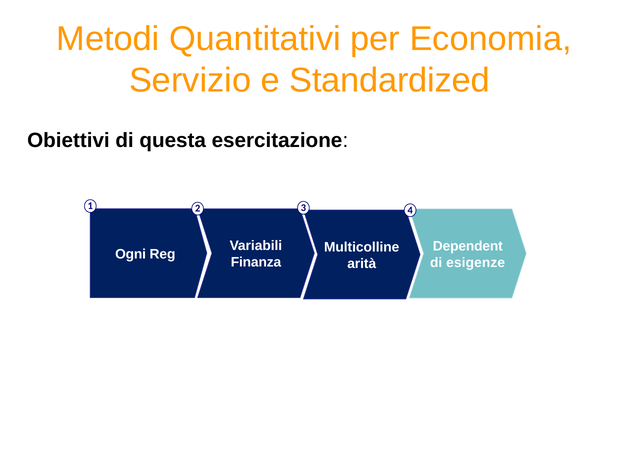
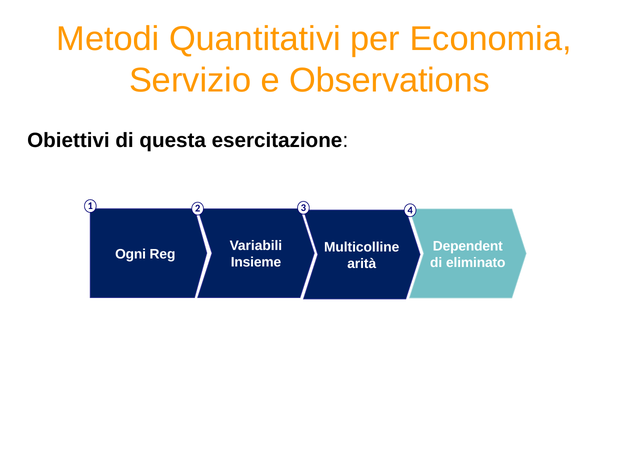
Standardized: Standardized -> Observations
Finanza: Finanza -> Insieme
esigenze: esigenze -> eliminato
